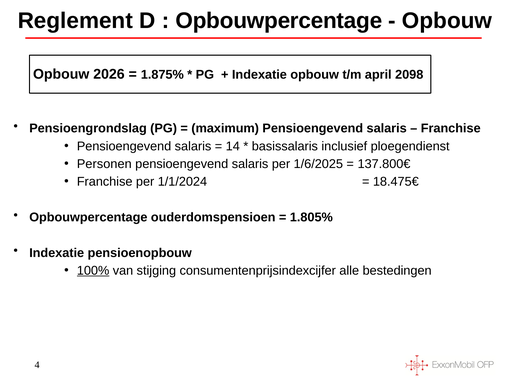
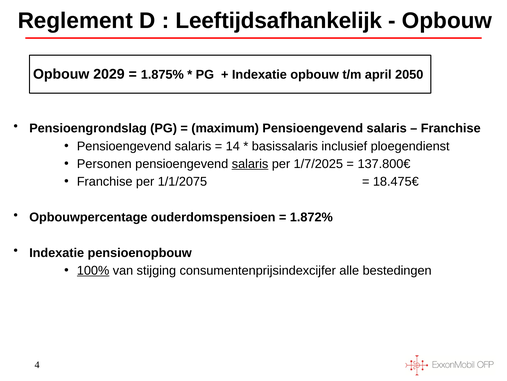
Opbouwpercentage at (279, 21): Opbouwpercentage -> Leeftijdsafhankelijk
2026: 2026 -> 2029
2098: 2098 -> 2050
salaris at (250, 164) underline: none -> present
1/6/2025: 1/6/2025 -> 1/7/2025
1/1/2024: 1/1/2024 -> 1/1/2075
1.805%: 1.805% -> 1.872%
